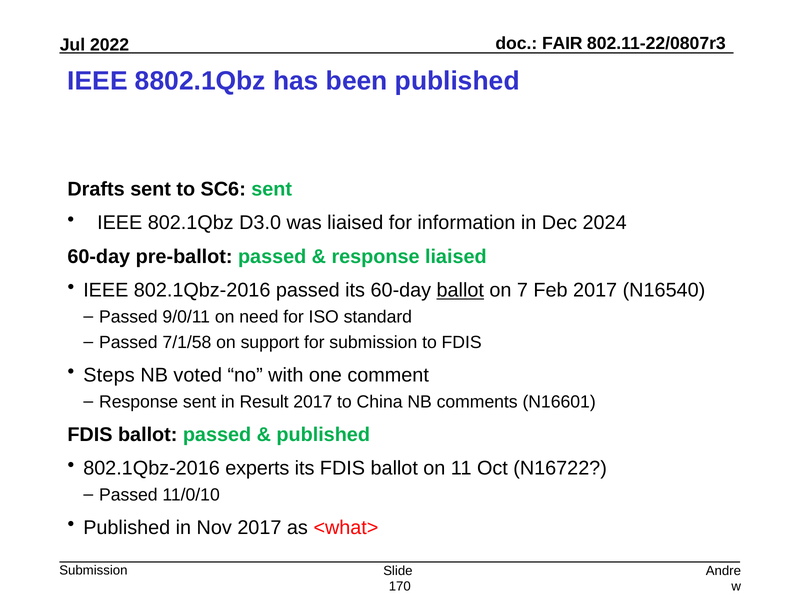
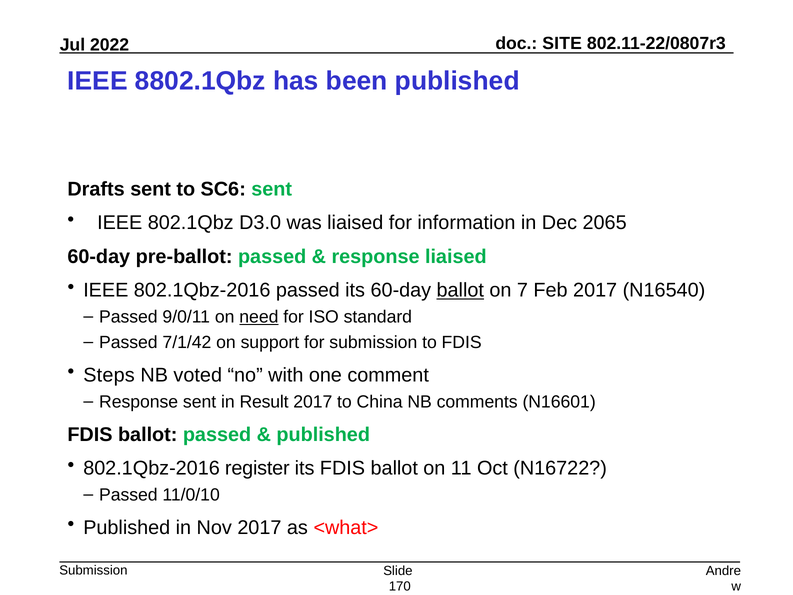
FAIR: FAIR -> SITE
2024: 2024 -> 2065
need underline: none -> present
7/1/58: 7/1/58 -> 7/1/42
experts: experts -> register
